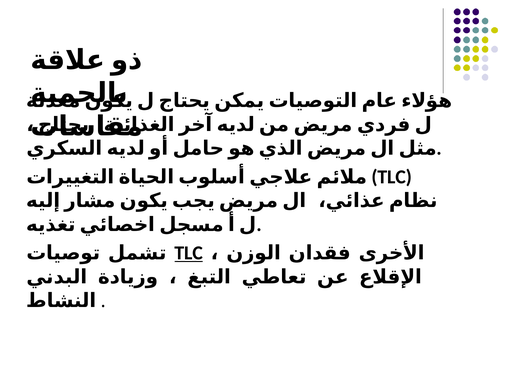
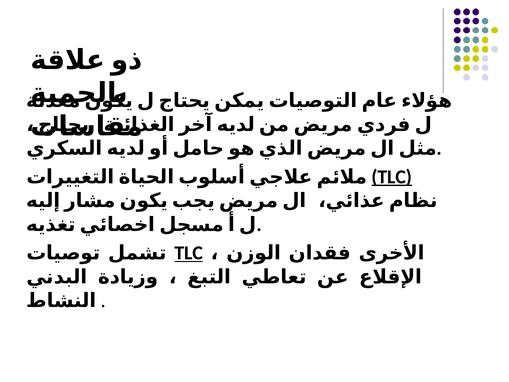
TLC at (392, 177) underline: none -> present
